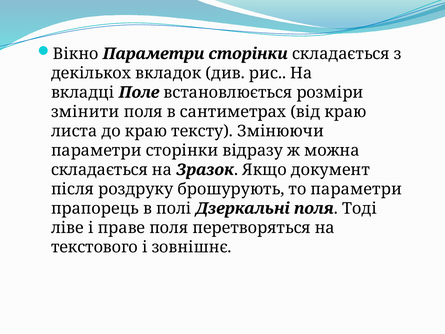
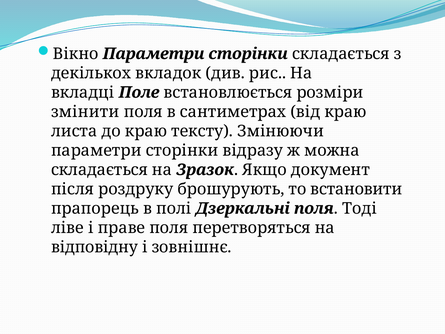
то параметри: параметри -> встановити
текстового: текстового -> відповідну
